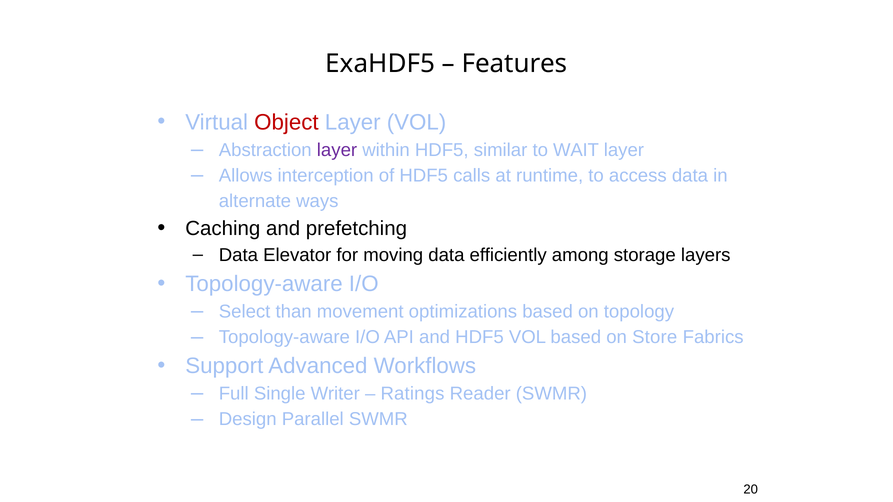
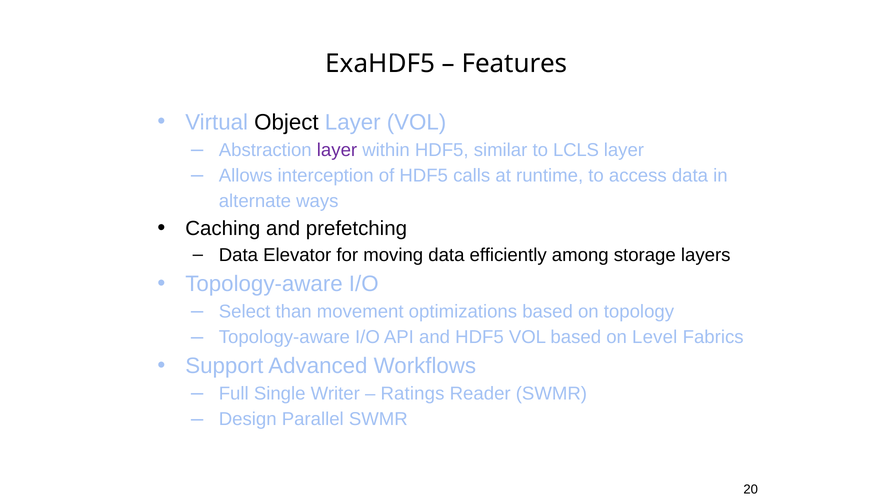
Object colour: red -> black
WAIT: WAIT -> LCLS
Store: Store -> Level
